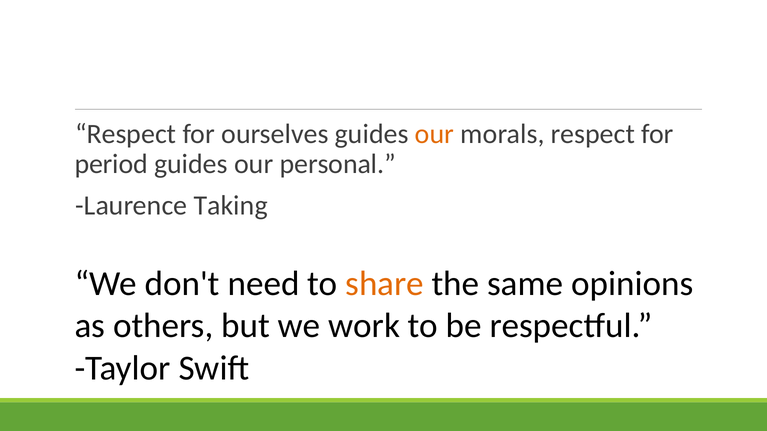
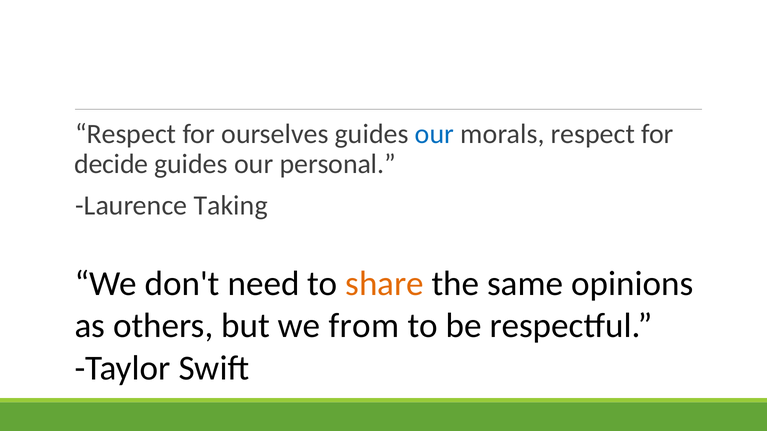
our at (435, 134) colour: orange -> blue
period: period -> decide
work: work -> from
